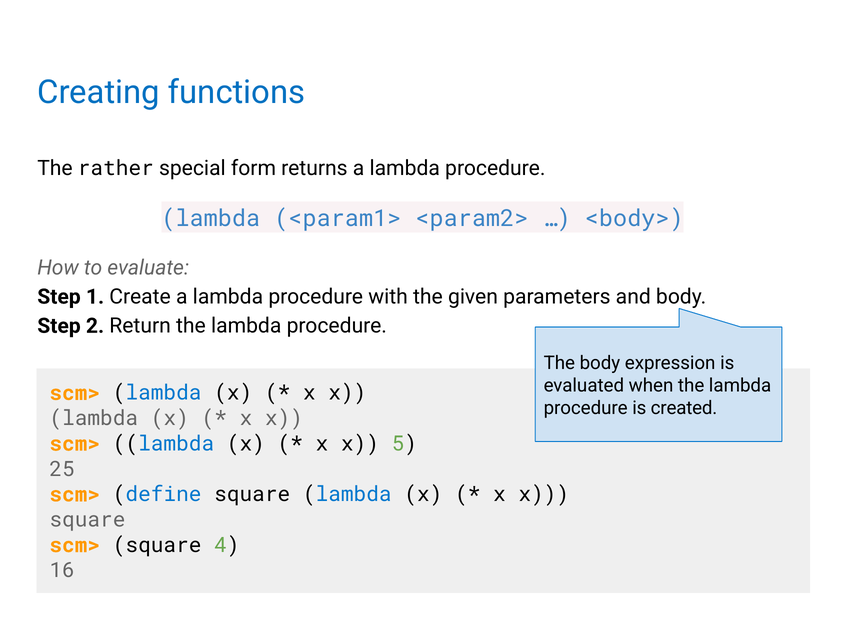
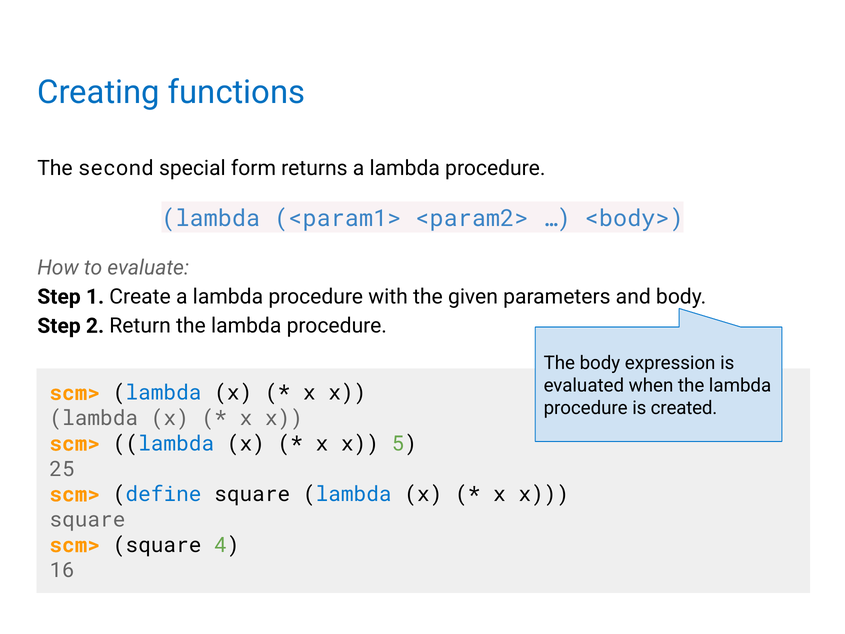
rather: rather -> second
